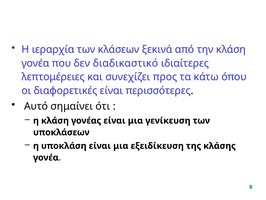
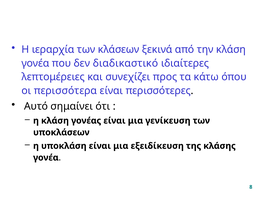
διαφορετικές: διαφορετικές -> περισσότερα
